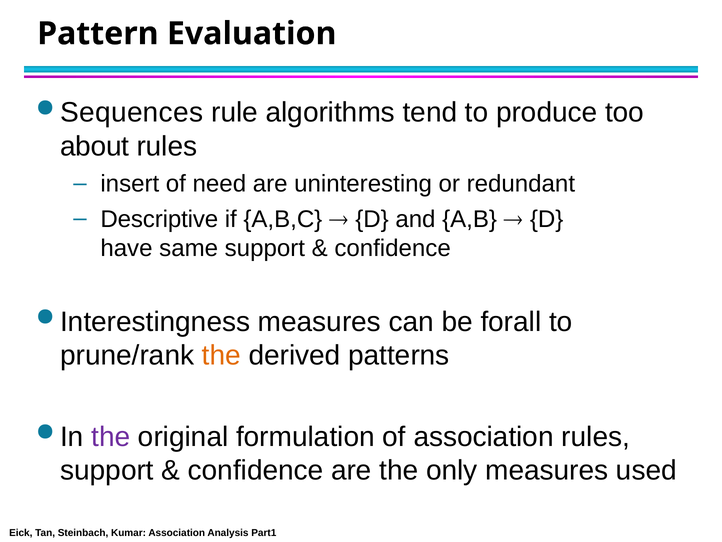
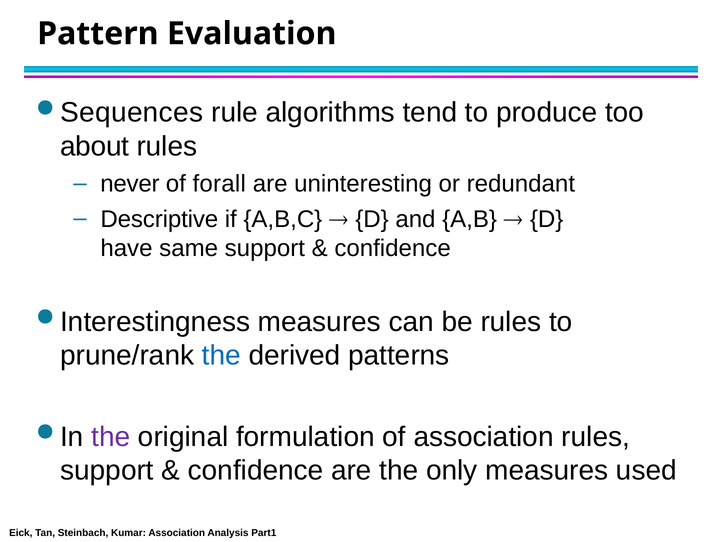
insert: insert -> never
need: need -> forall
be forall: forall -> rules
the at (221, 355) colour: orange -> blue
